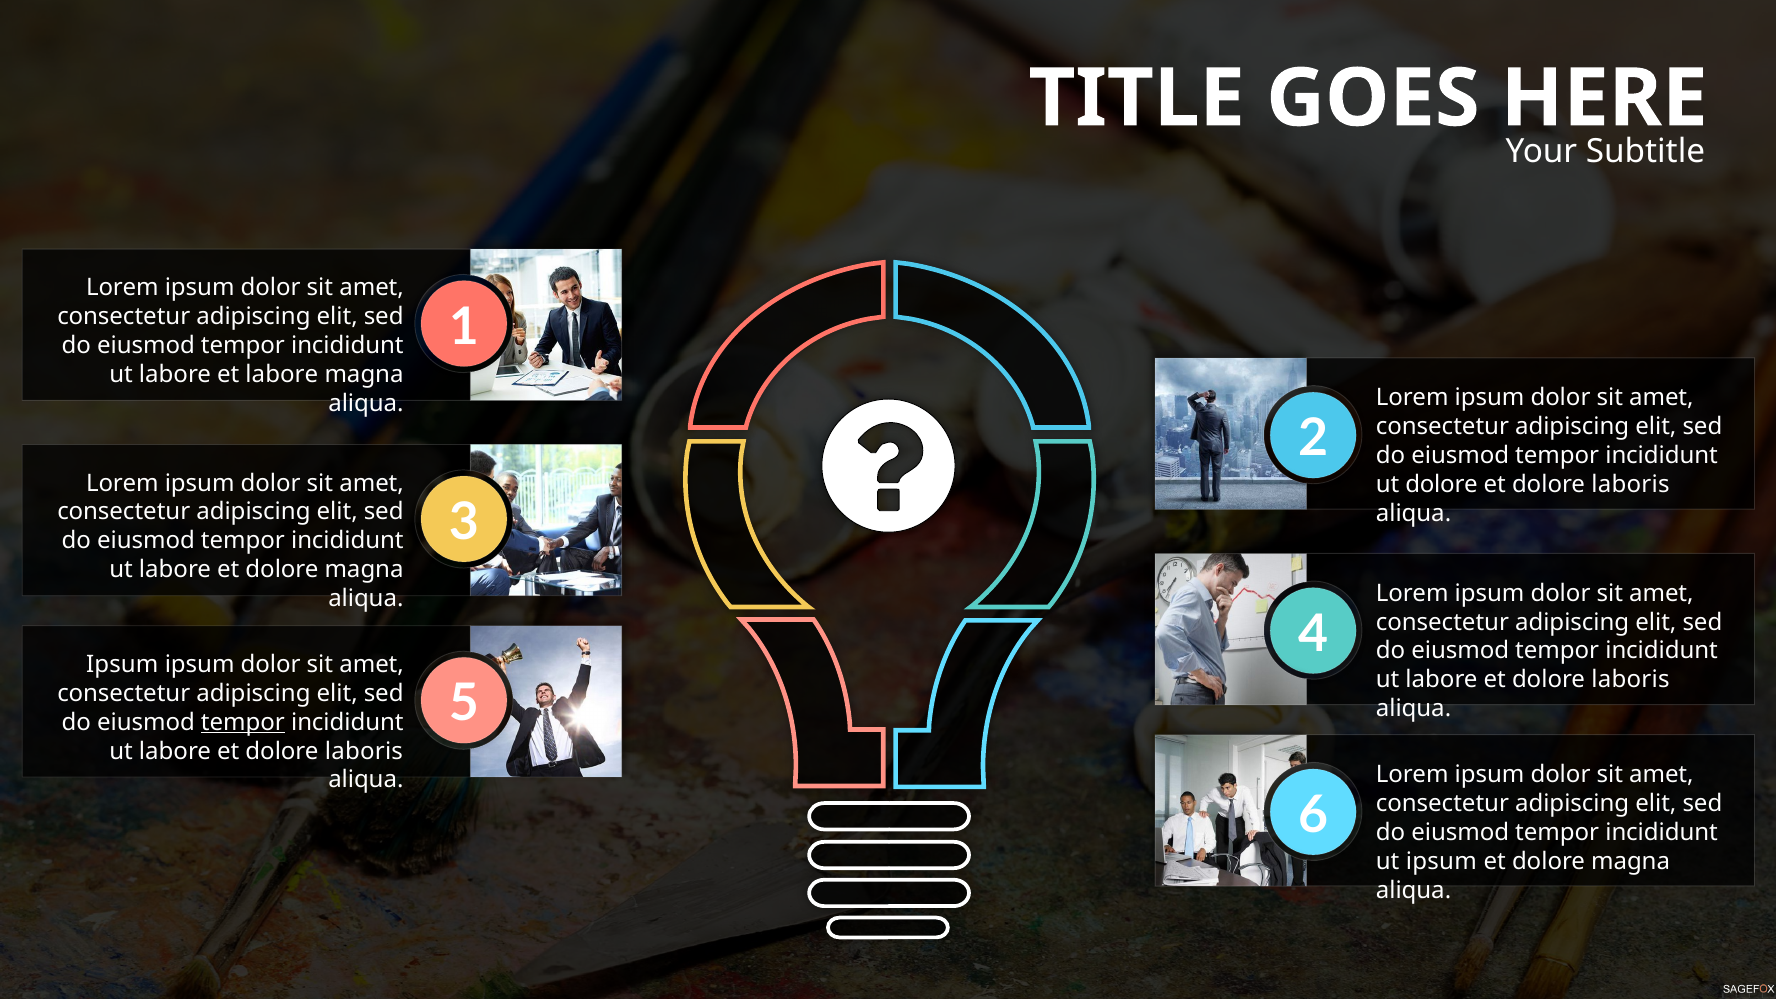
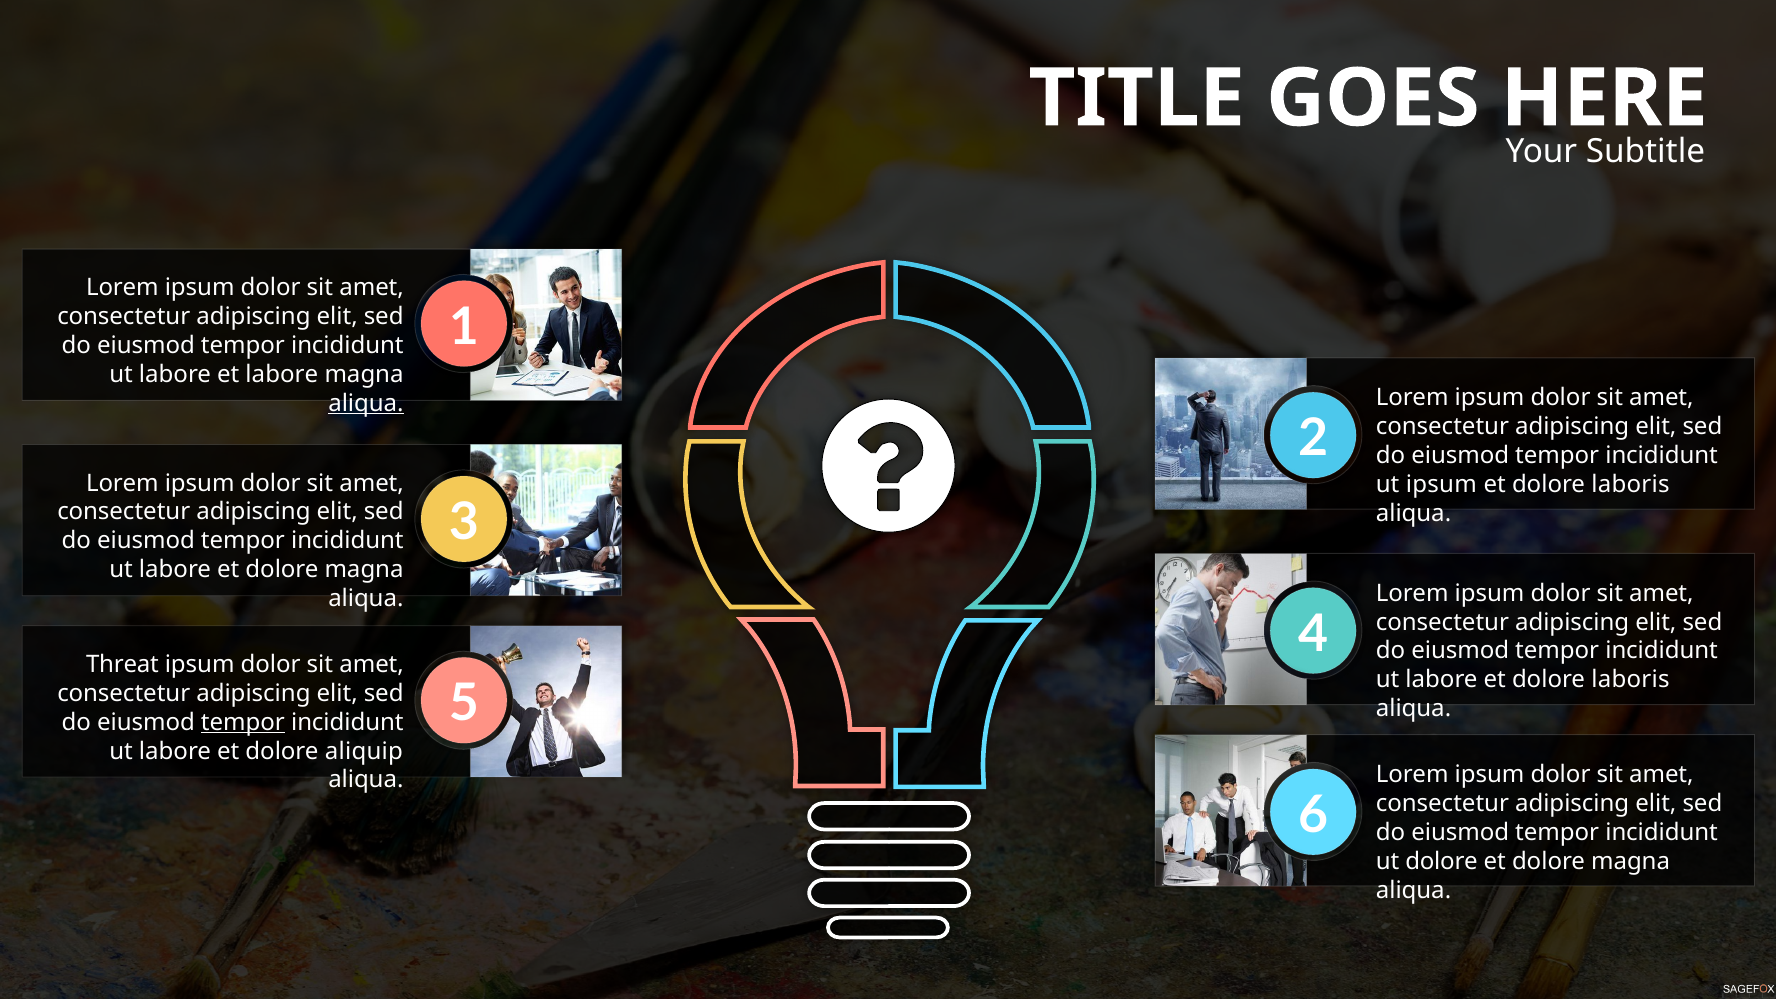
aliqua at (366, 403) underline: none -> present
ut dolore: dolore -> ipsum
Ipsum at (122, 664): Ipsum -> Threat
laboris at (364, 751): laboris -> aliquip
ut ipsum: ipsum -> dolore
